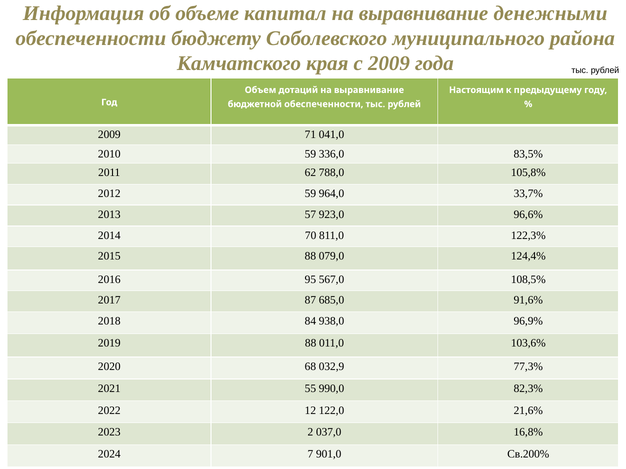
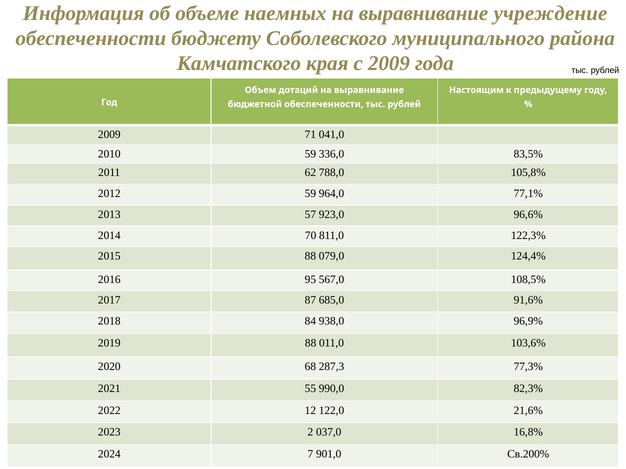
капитал: капитал -> наемных
денежными: денежными -> учреждение
33,7%: 33,7% -> 77,1%
032,9: 032,9 -> 287,3
